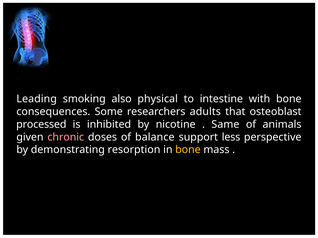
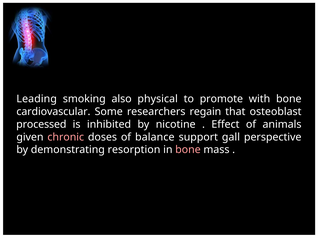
intestine: intestine -> promote
consequences: consequences -> cardiovascular
adults: adults -> regain
Same: Same -> Effect
less: less -> gall
bone at (188, 150) colour: yellow -> pink
